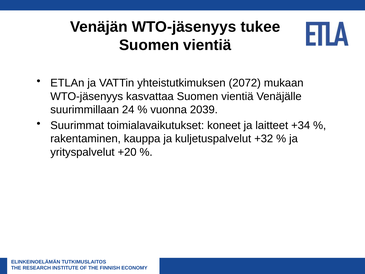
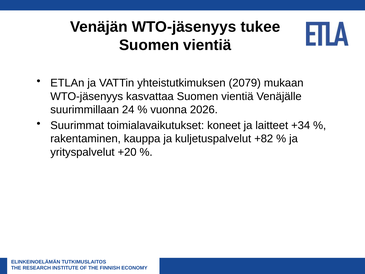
2072: 2072 -> 2079
2039: 2039 -> 2026
+32: +32 -> +82
